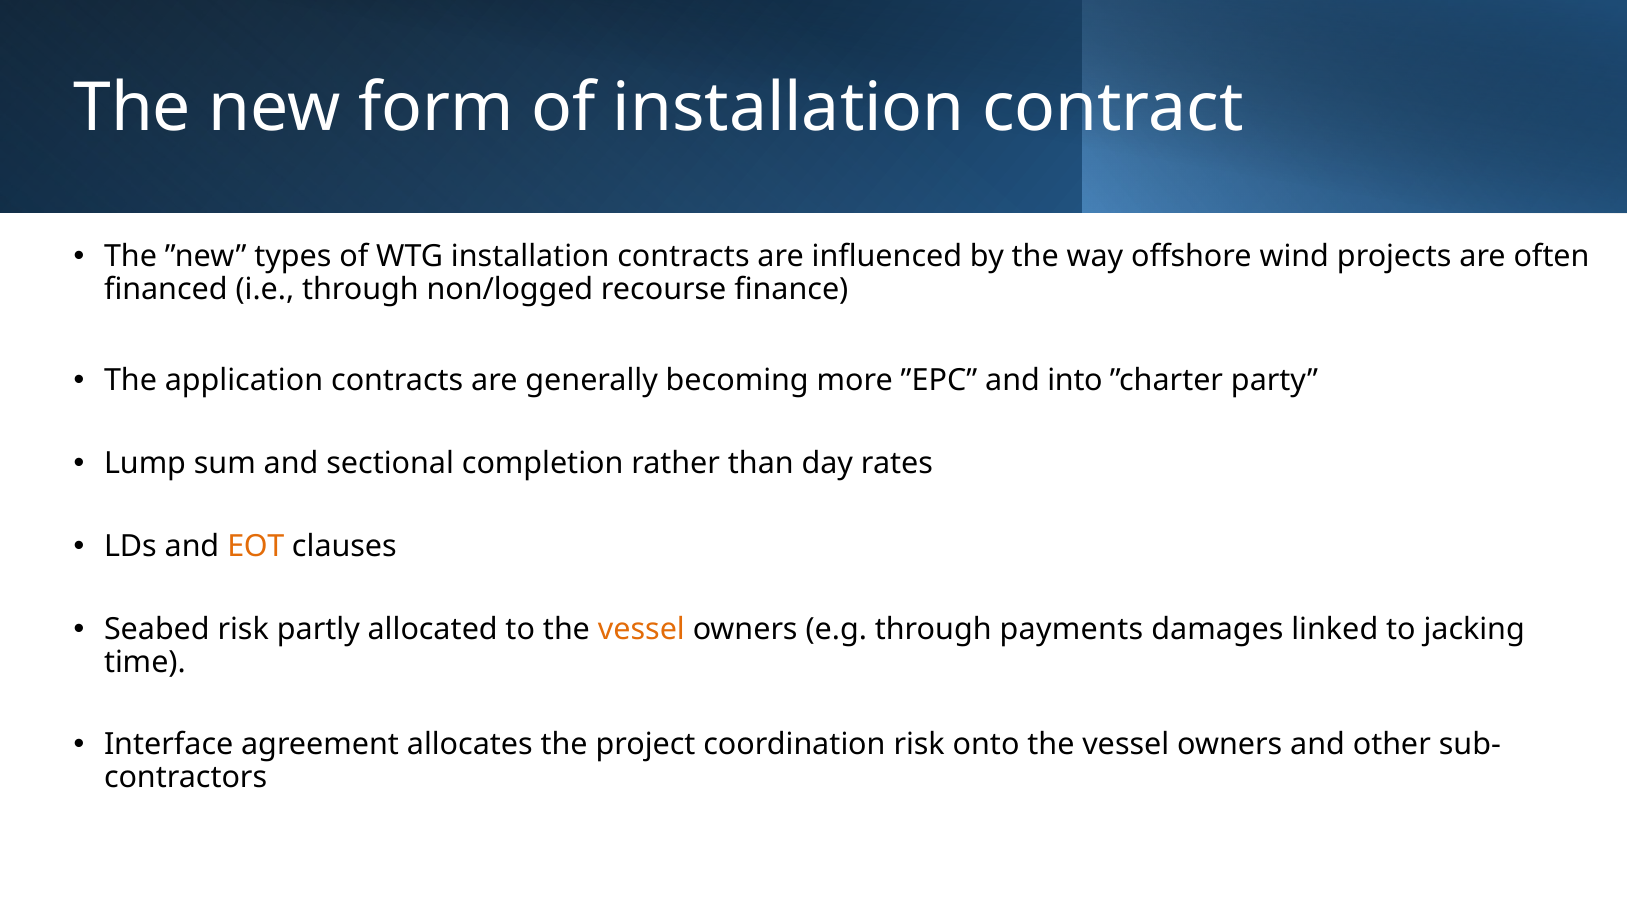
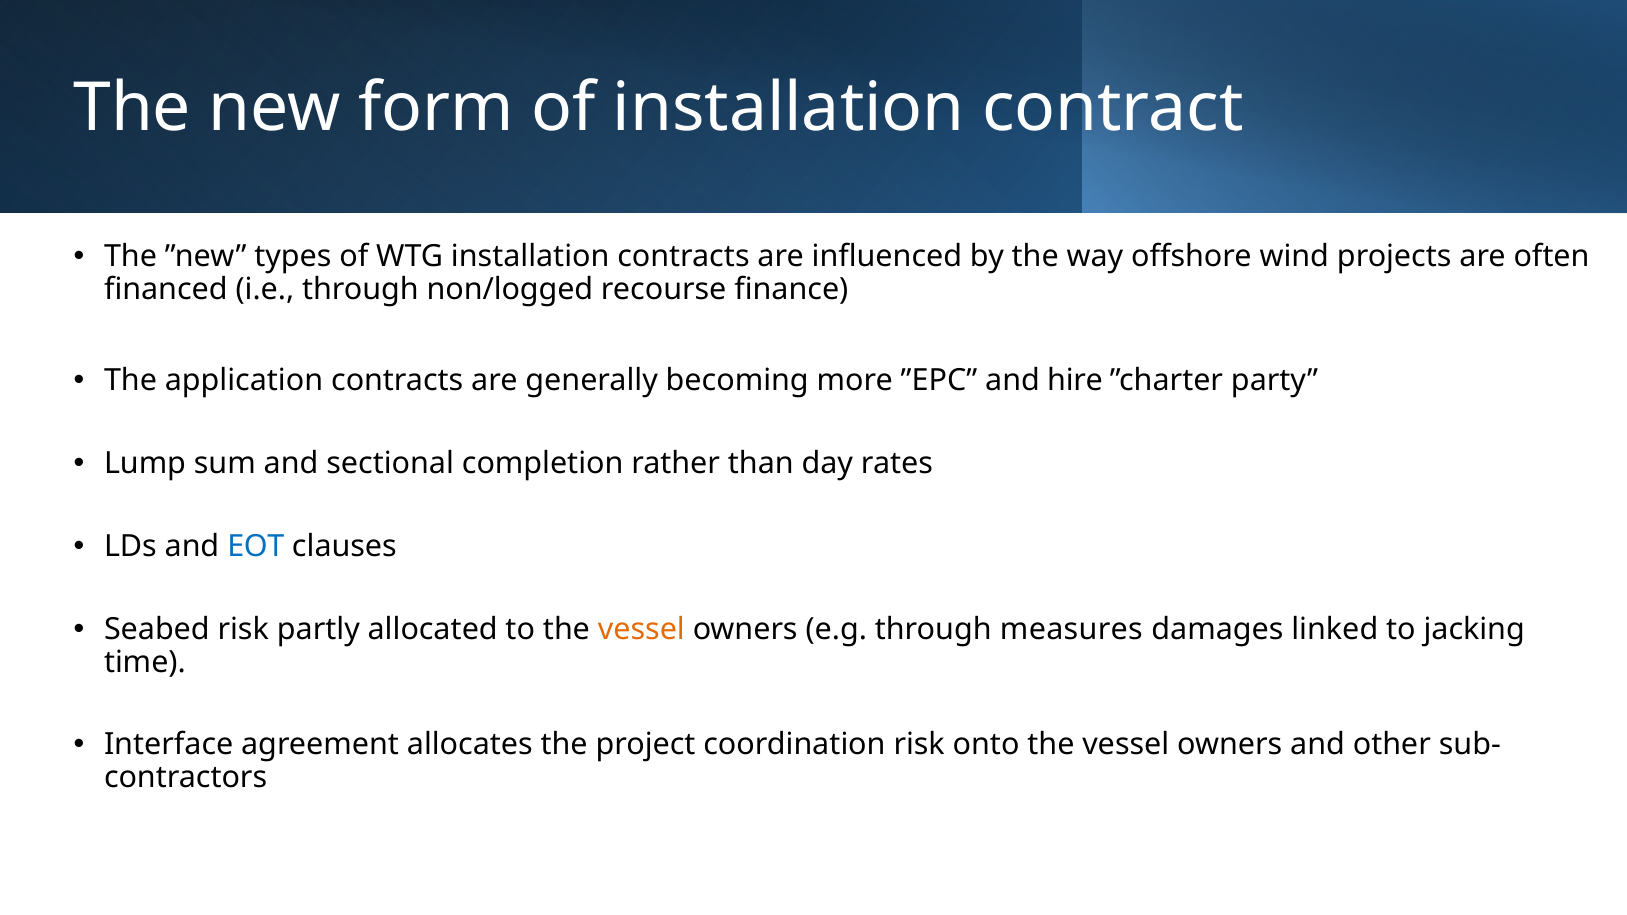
into: into -> hire
EOT colour: orange -> blue
payments: payments -> measures
